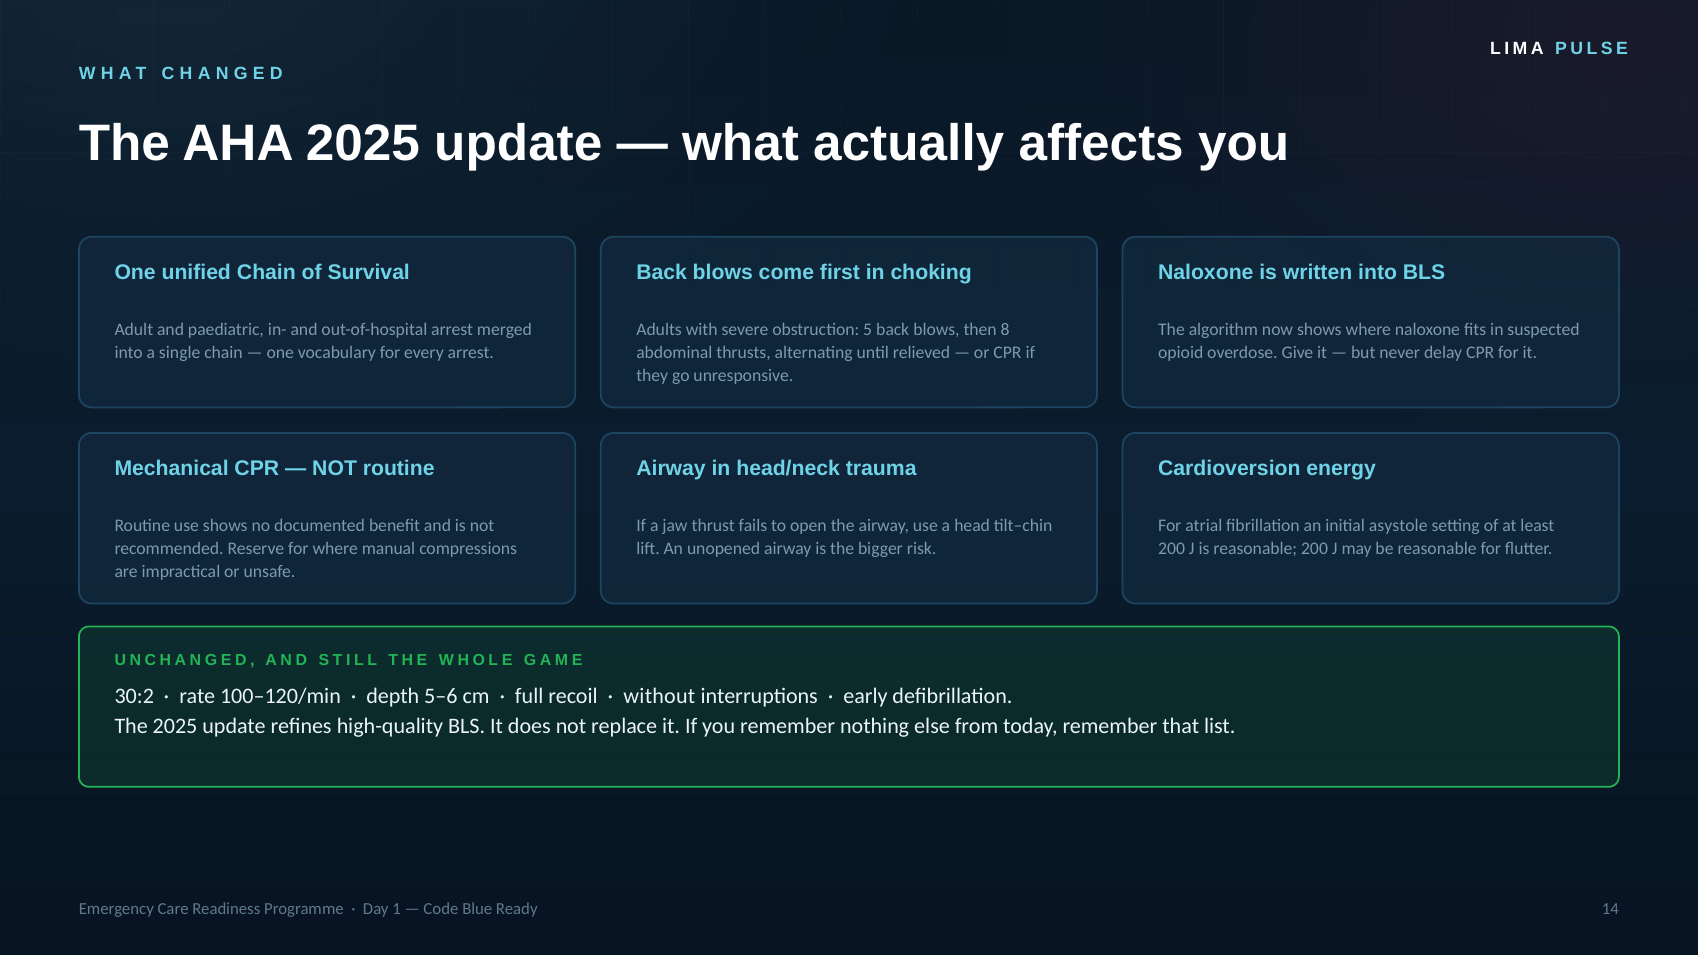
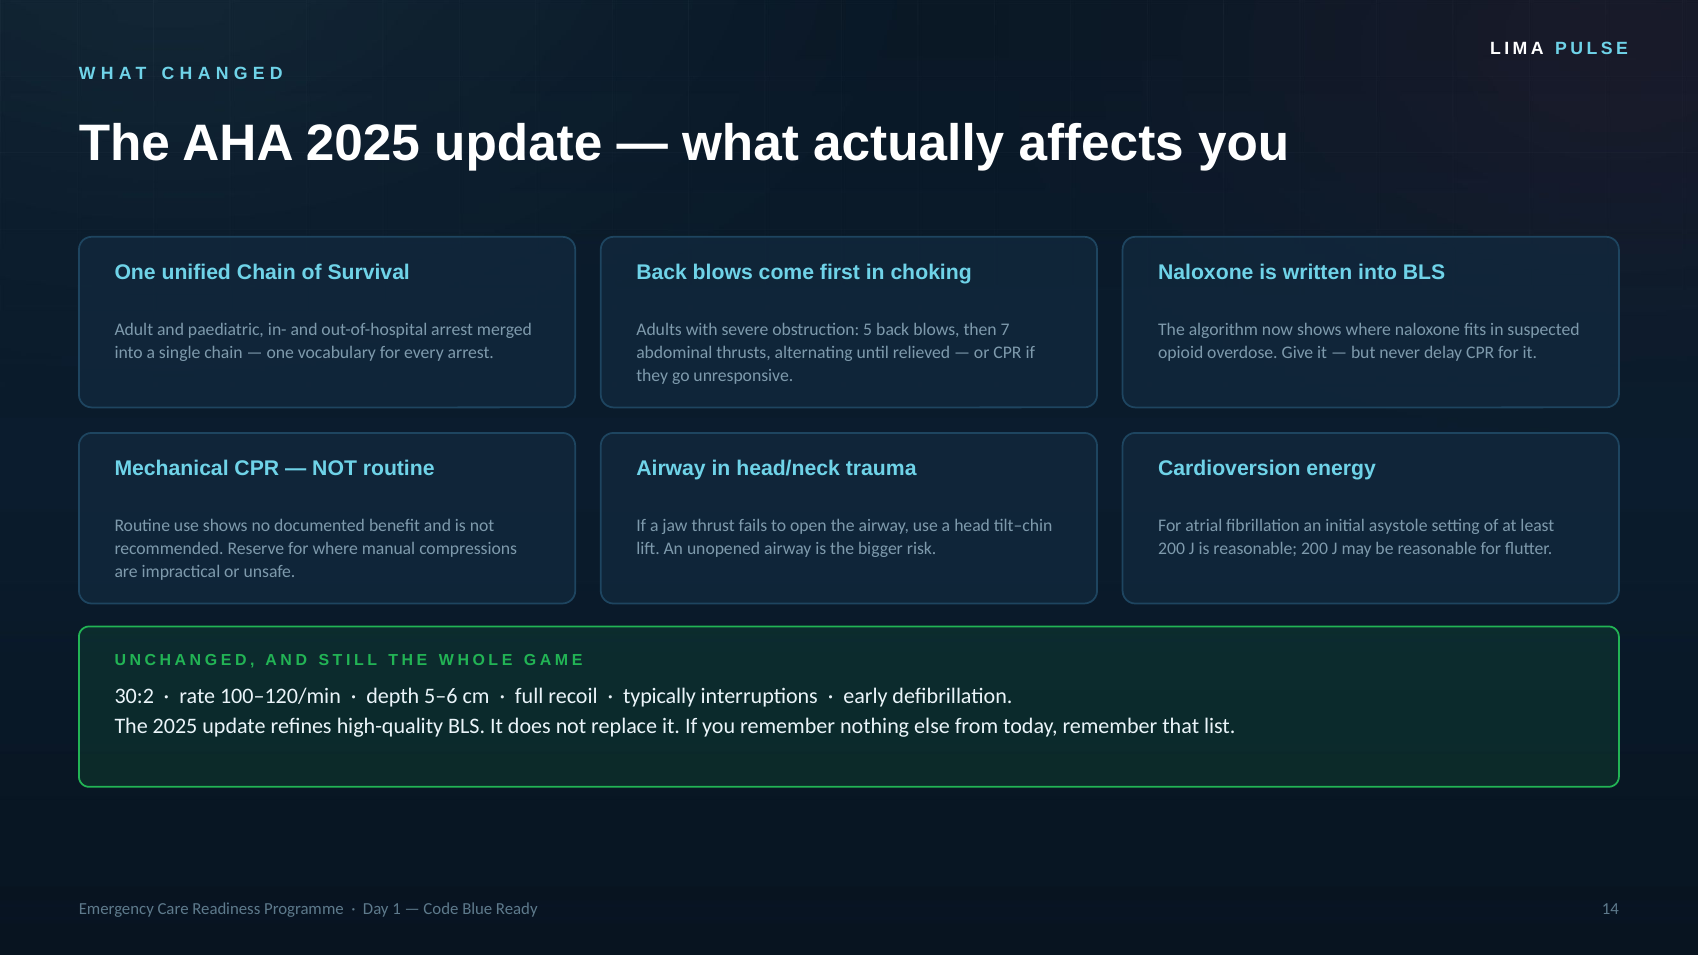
8: 8 -> 7
without: without -> typically
